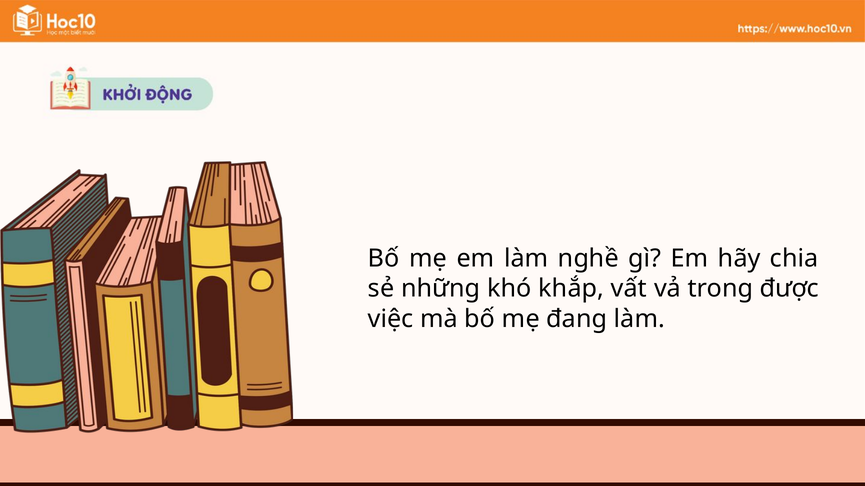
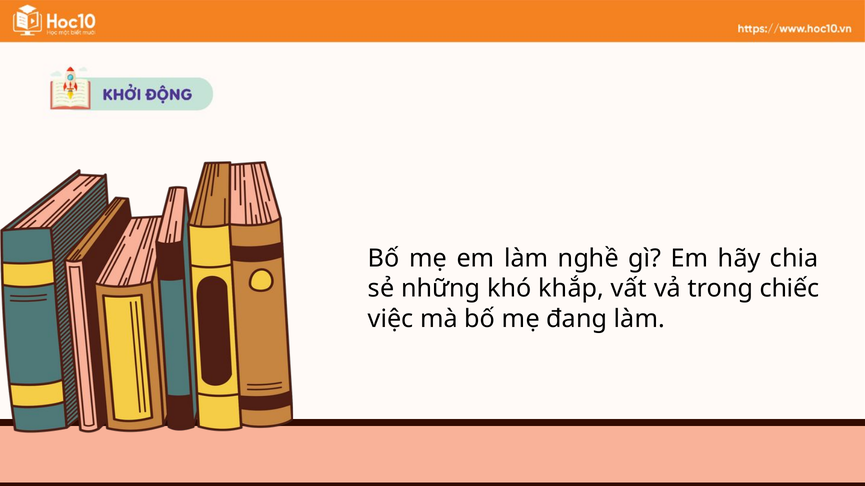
được: được -> chiếc
